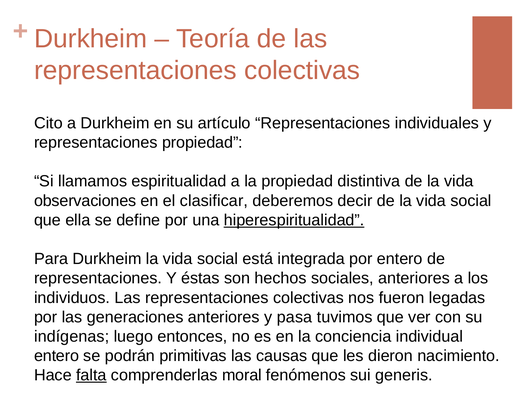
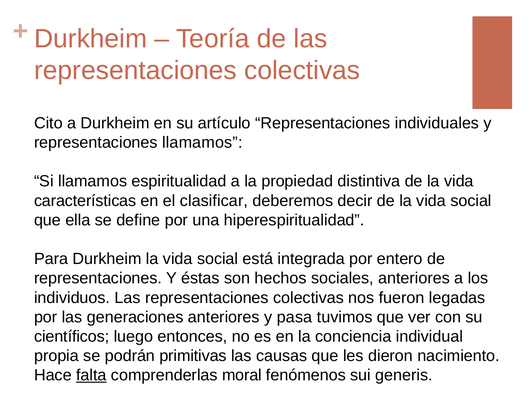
representaciones propiedad: propiedad -> llamamos
observaciones: observaciones -> características
hiperespiritualidad underline: present -> none
indígenas: indígenas -> científicos
entero at (57, 356): entero -> propia
